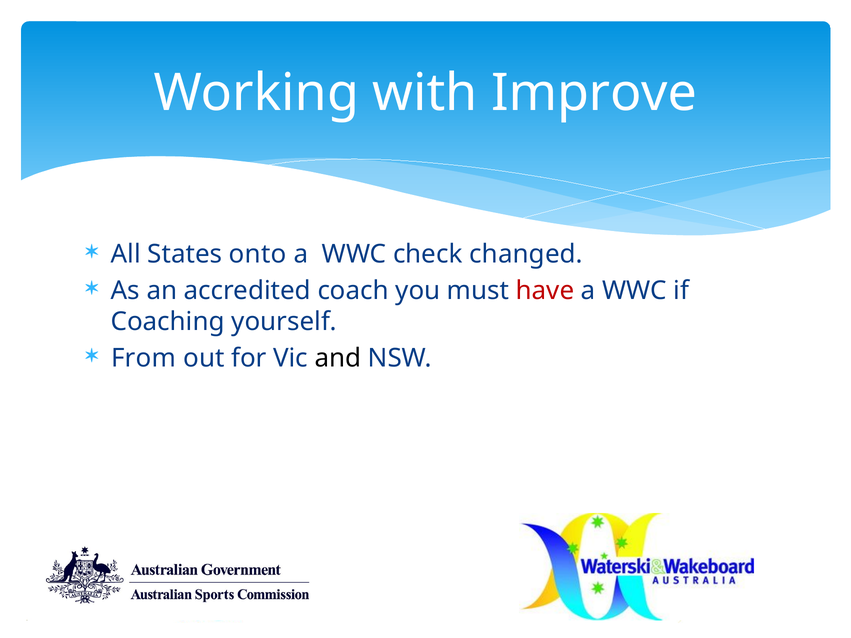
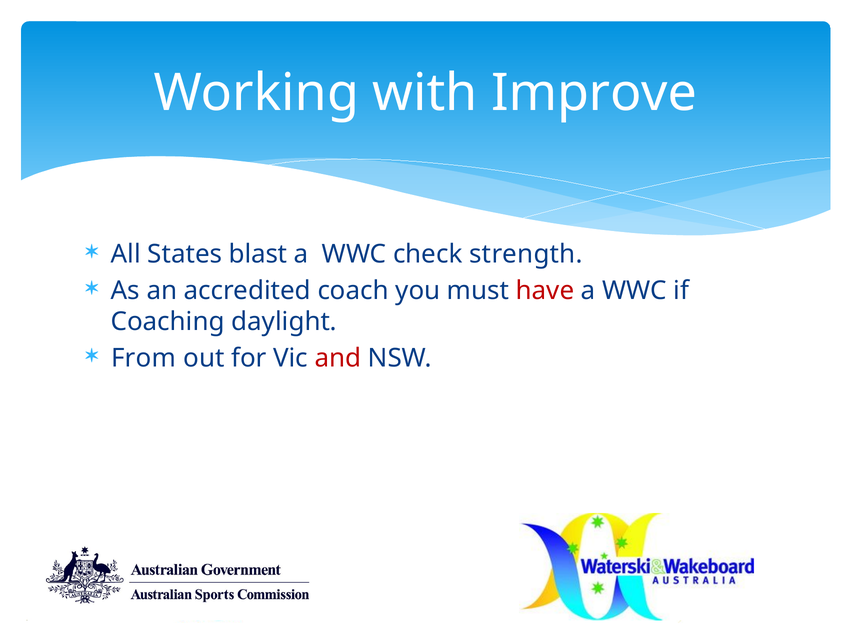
onto: onto -> blast
changed: changed -> strength
yourself: yourself -> daylight
and colour: black -> red
